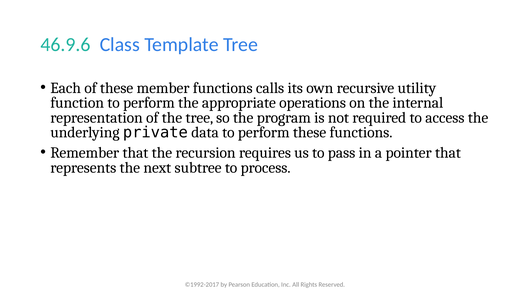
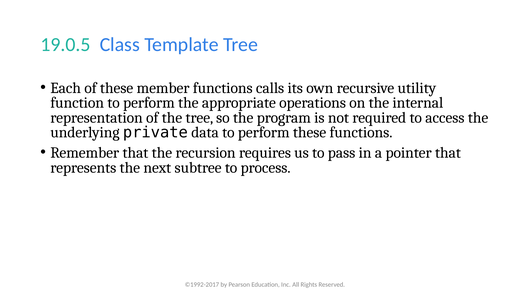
46.9.6: 46.9.6 -> 19.0.5
